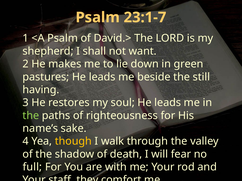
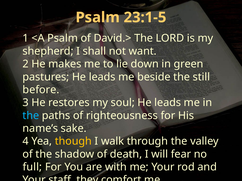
23:1-7: 23:1-7 -> 23:1-5
having: having -> before
the at (31, 116) colour: light green -> light blue
